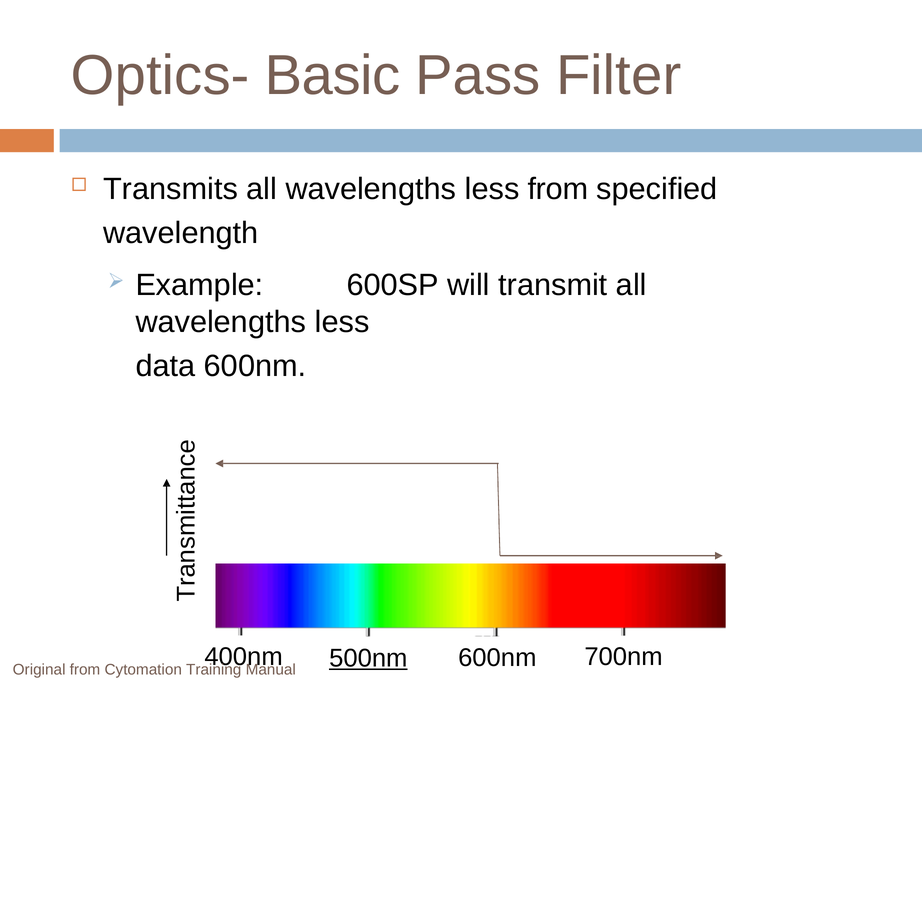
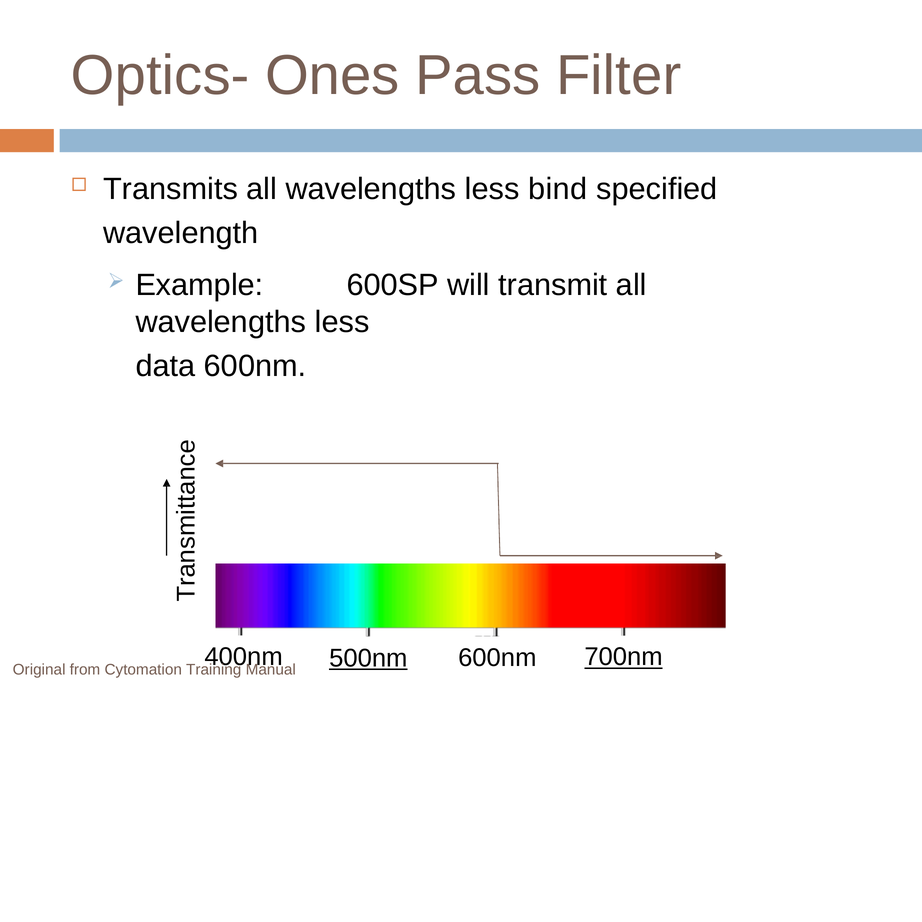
Basic: Basic -> Ones
less from: from -> bind
700nm underline: none -> present
